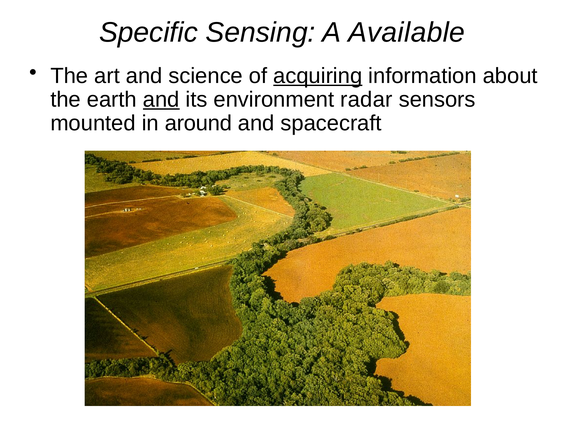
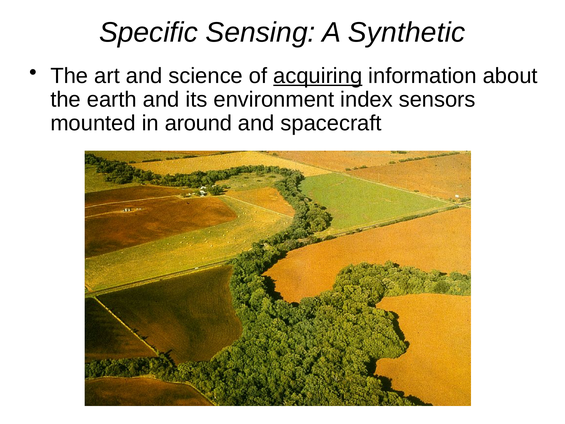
Available: Available -> Synthetic
and at (161, 100) underline: present -> none
radar: radar -> index
